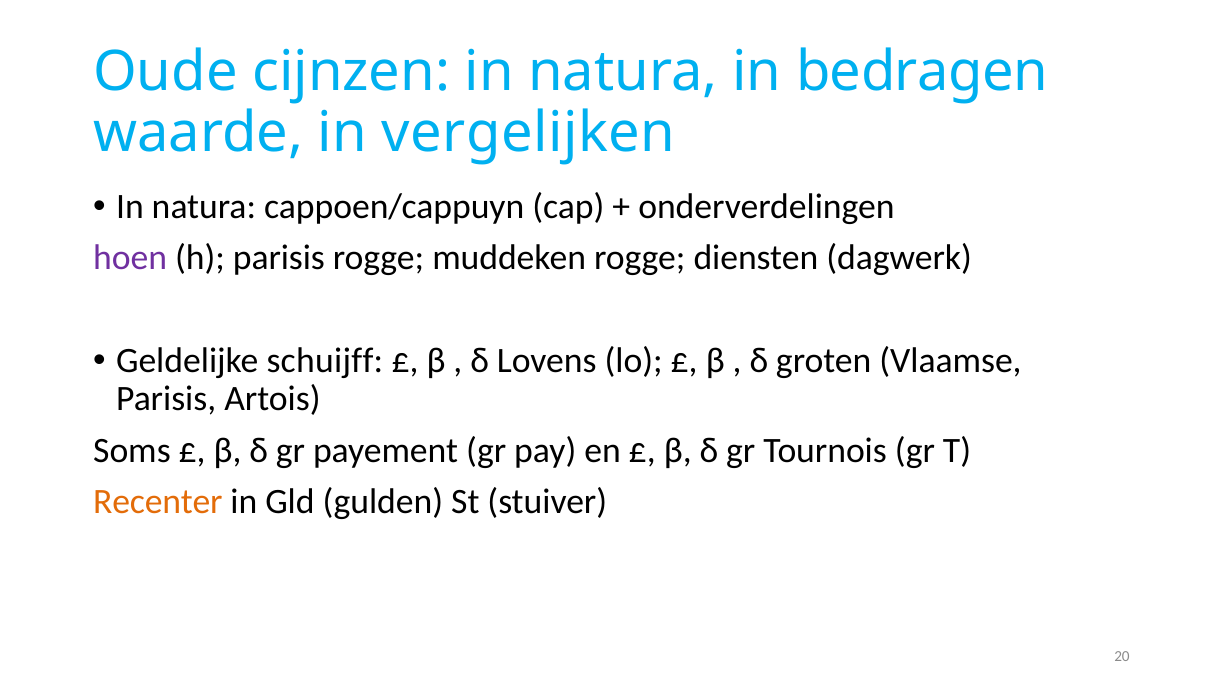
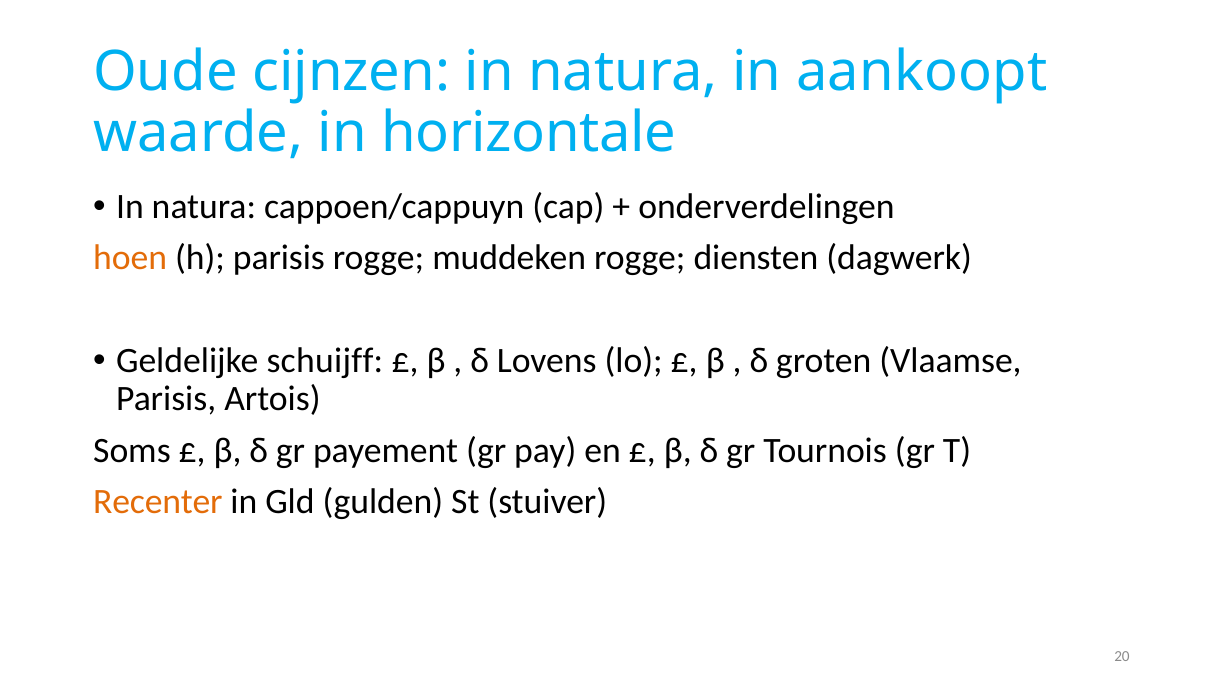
bedragen: bedragen -> aankoopt
vergelijken: vergelijken -> horizontale
hoen colour: purple -> orange
